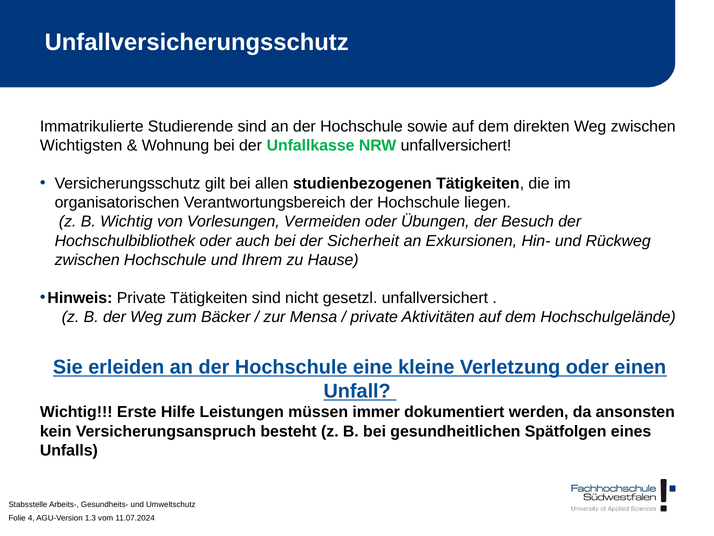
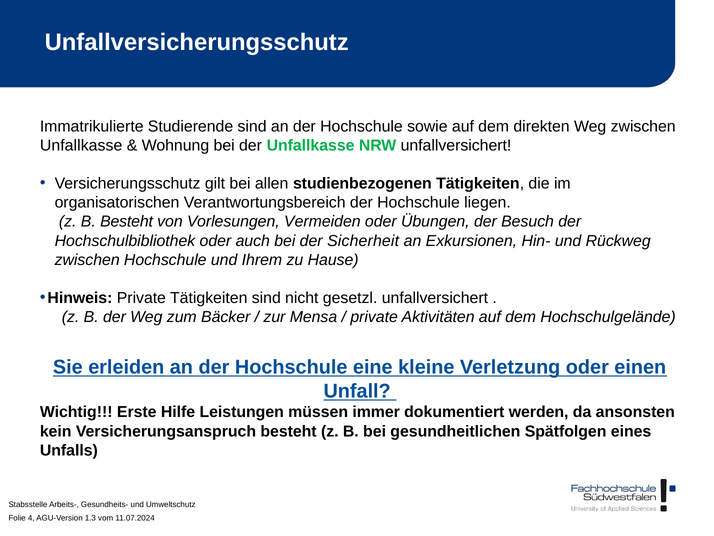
Wichtigsten at (81, 145): Wichtigsten -> Unfallkasse
B Wichtig: Wichtig -> Besteht
